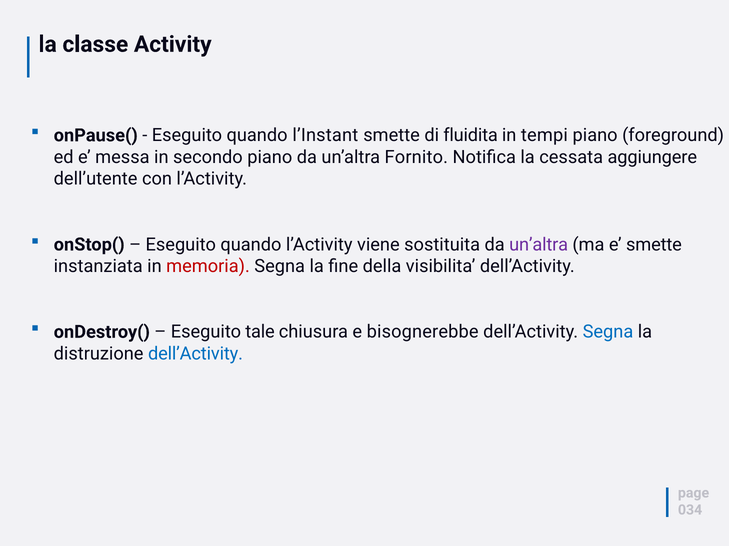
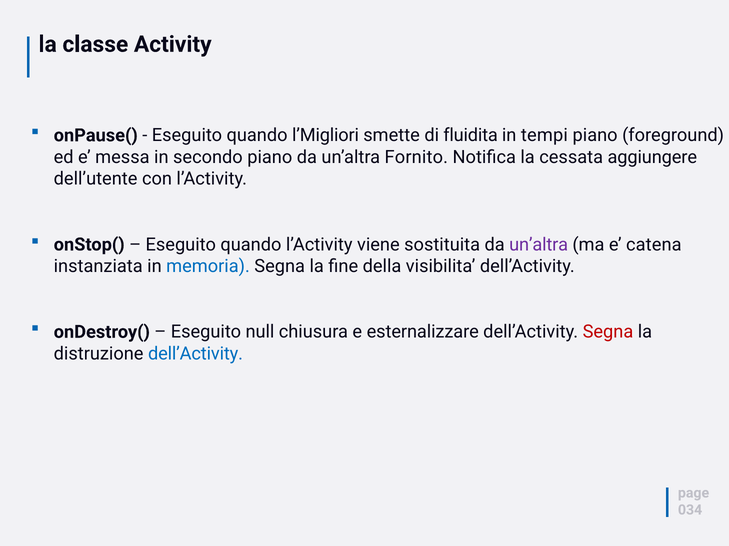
l’Instant: l’Instant -> l’Migliori
e smette: smette -> catena
memoria colour: red -> blue
tale: tale -> null
bisognerebbe: bisognerebbe -> esternalizzare
Segna at (608, 332) colour: blue -> red
